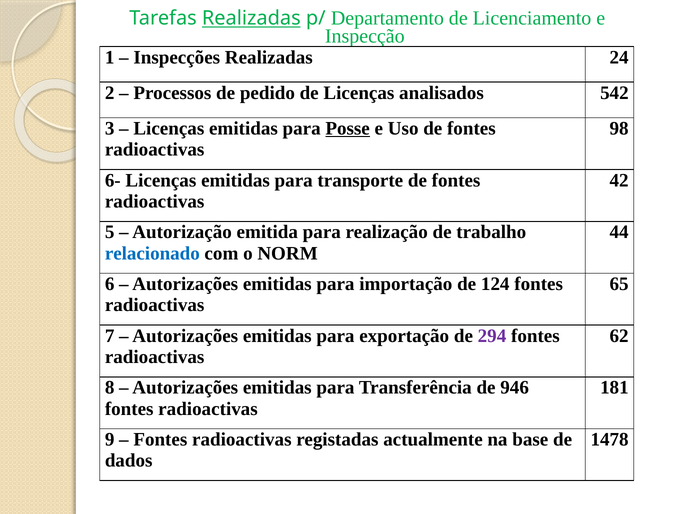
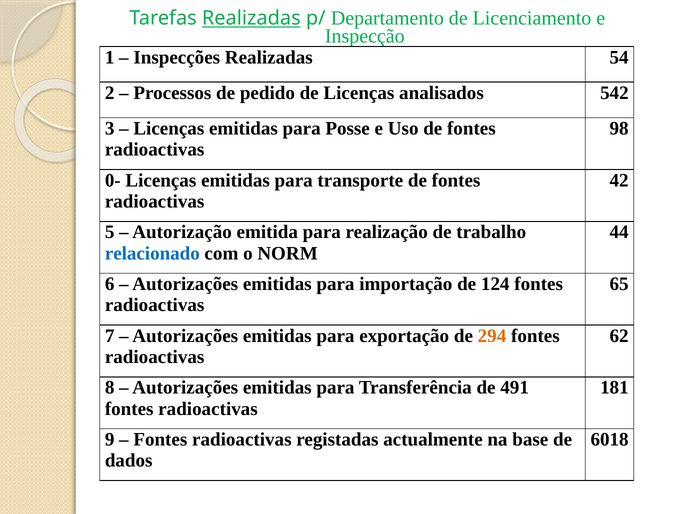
24: 24 -> 54
Posse underline: present -> none
6-: 6- -> 0-
294 colour: purple -> orange
946: 946 -> 491
1478: 1478 -> 6018
